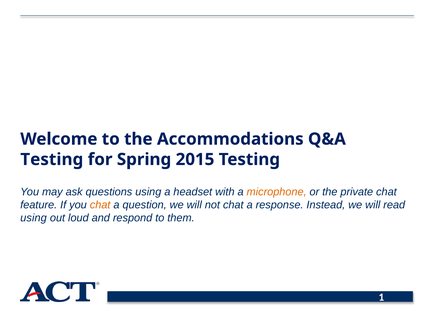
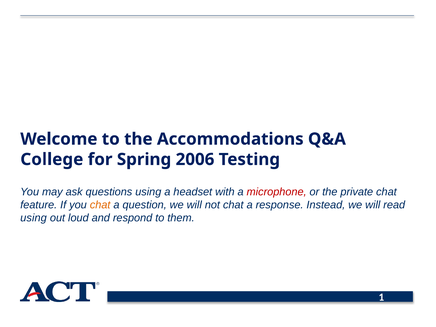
Testing at (52, 159): Testing -> College
2015: 2015 -> 2006
microphone colour: orange -> red
